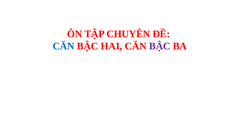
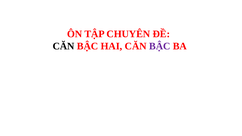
CĂN at (64, 46) colour: blue -> black
